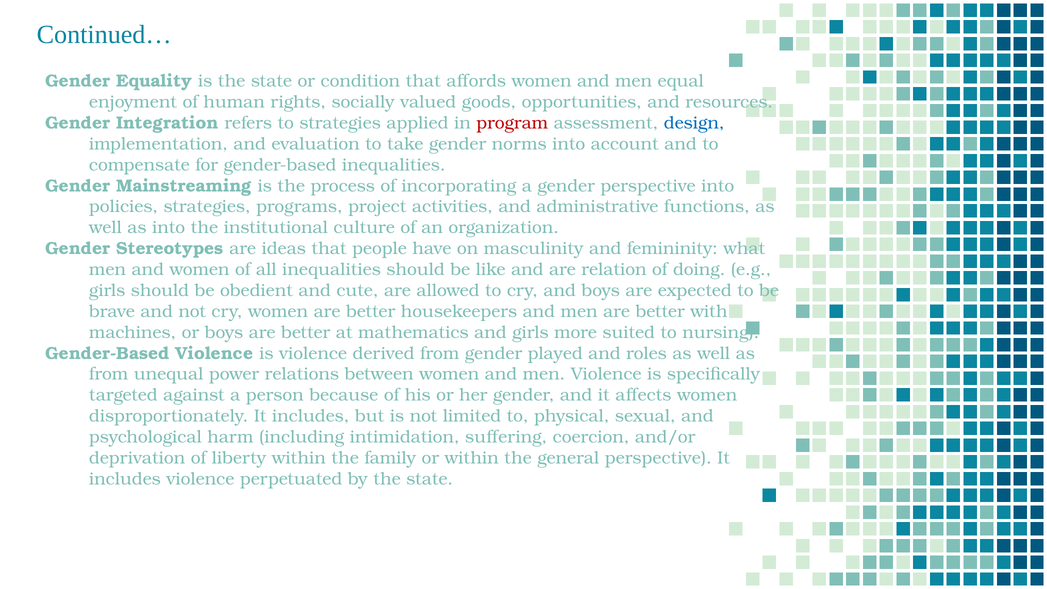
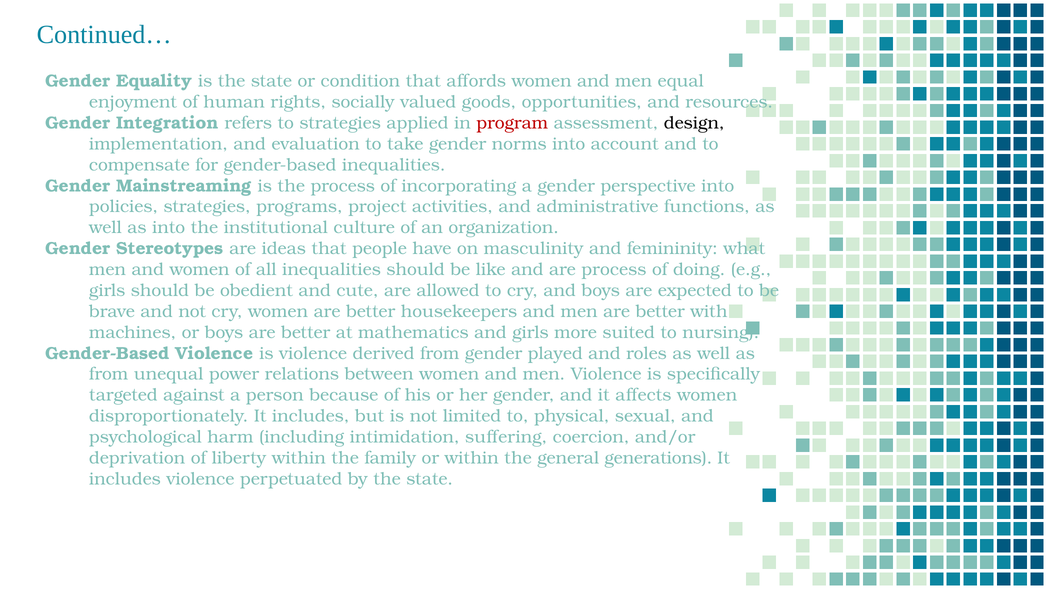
design colour: blue -> black
are relation: relation -> process
general perspective: perspective -> generations
